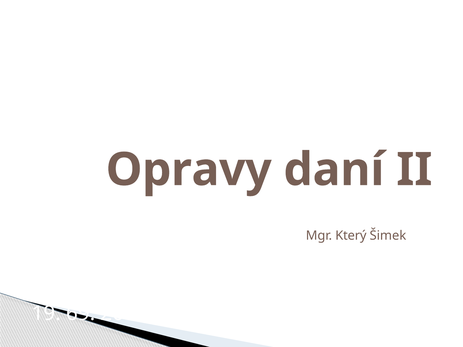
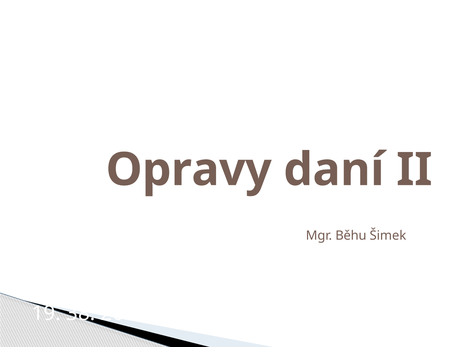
Který: Který -> Běhu
69: 69 -> 38
